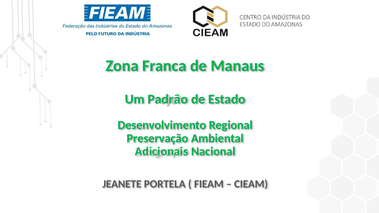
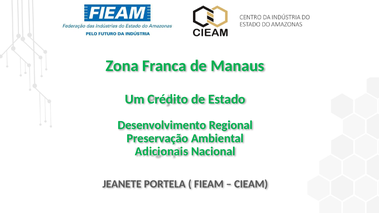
Padrão: Padrão -> Crédito
